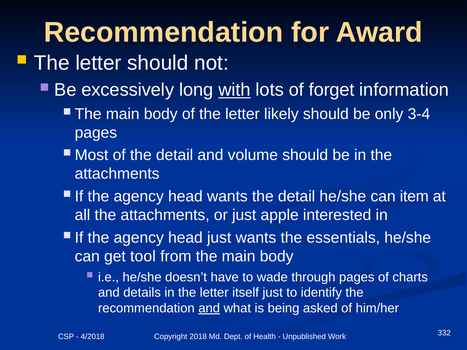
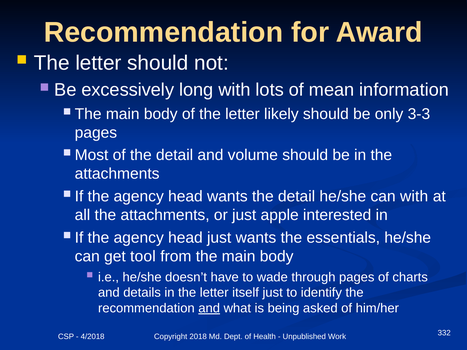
with at (234, 90) underline: present -> none
forget: forget -> mean
3-4: 3-4 -> 3-3
can item: item -> with
